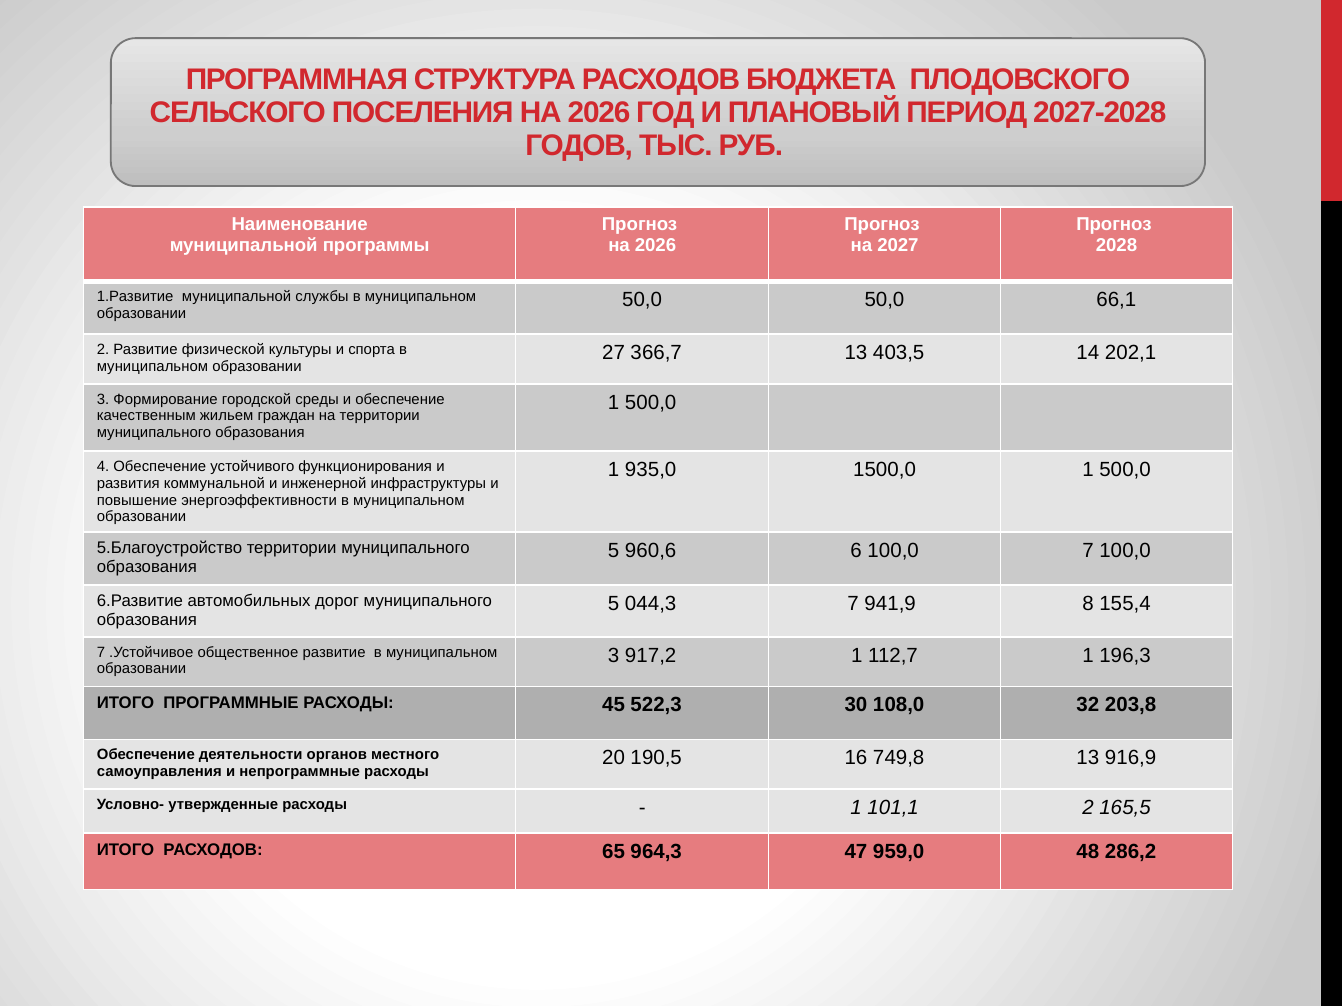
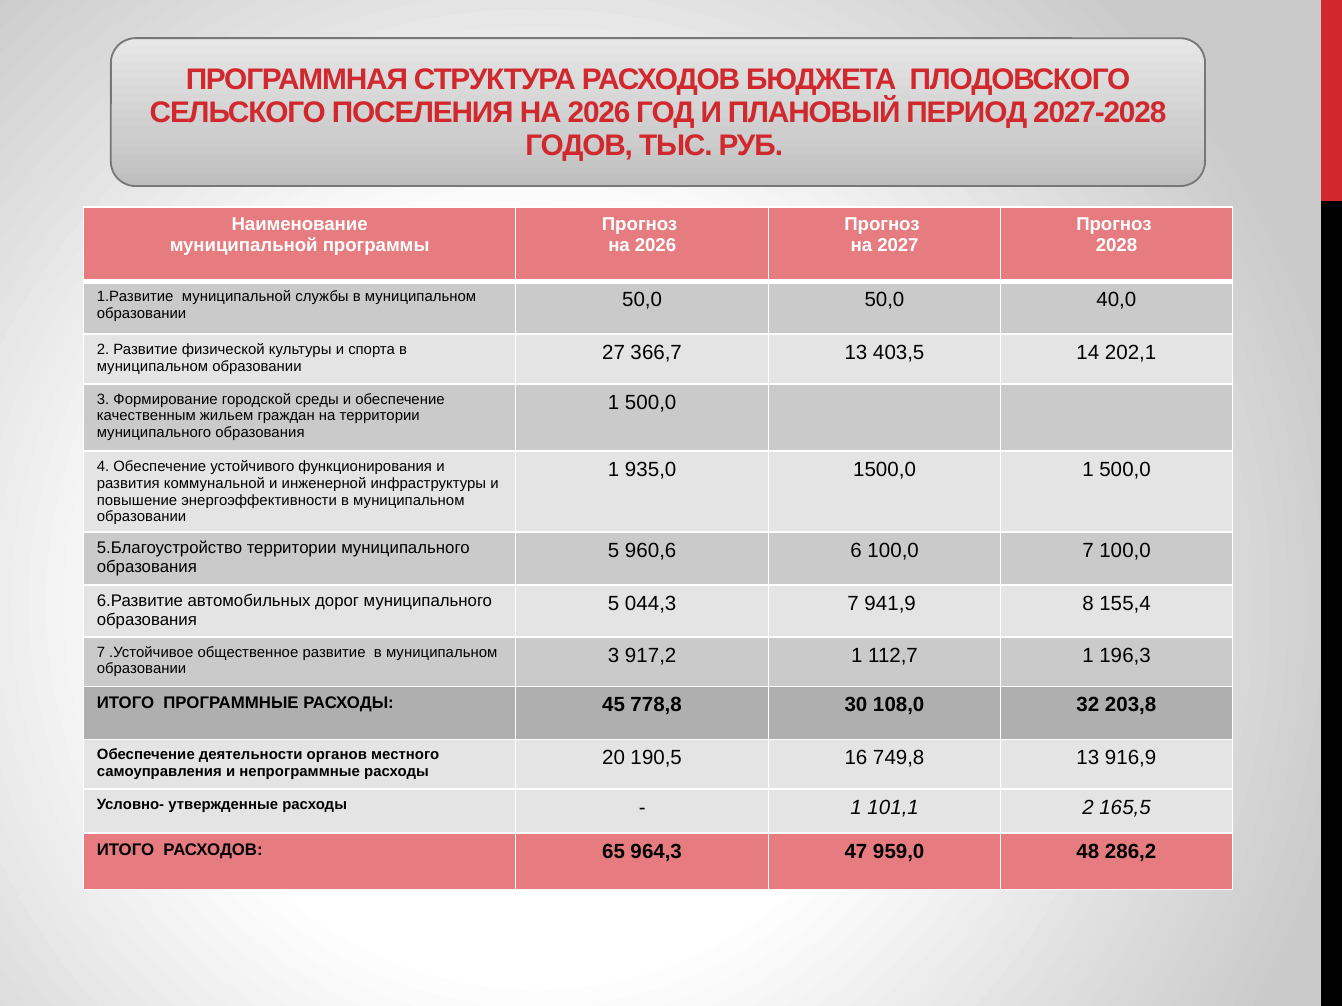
66,1: 66,1 -> 40,0
522,3: 522,3 -> 778,8
